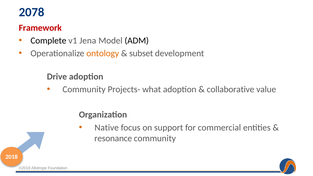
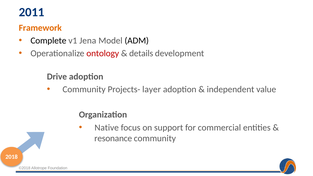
2078: 2078 -> 2011
Framework colour: red -> orange
ontology colour: orange -> red
subset: subset -> details
what: what -> layer
collaborative: collaborative -> independent
